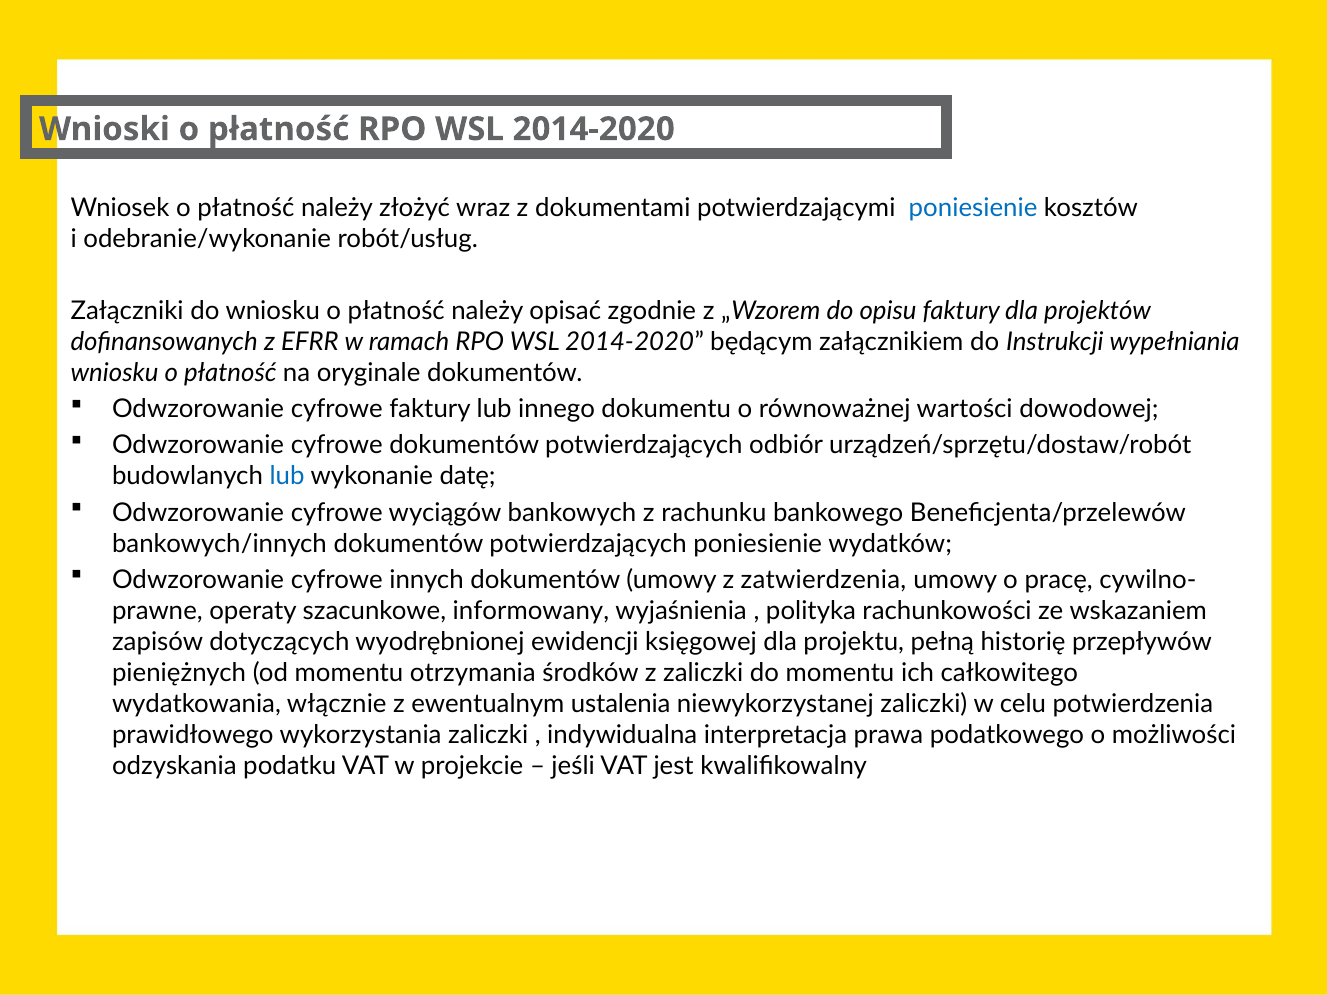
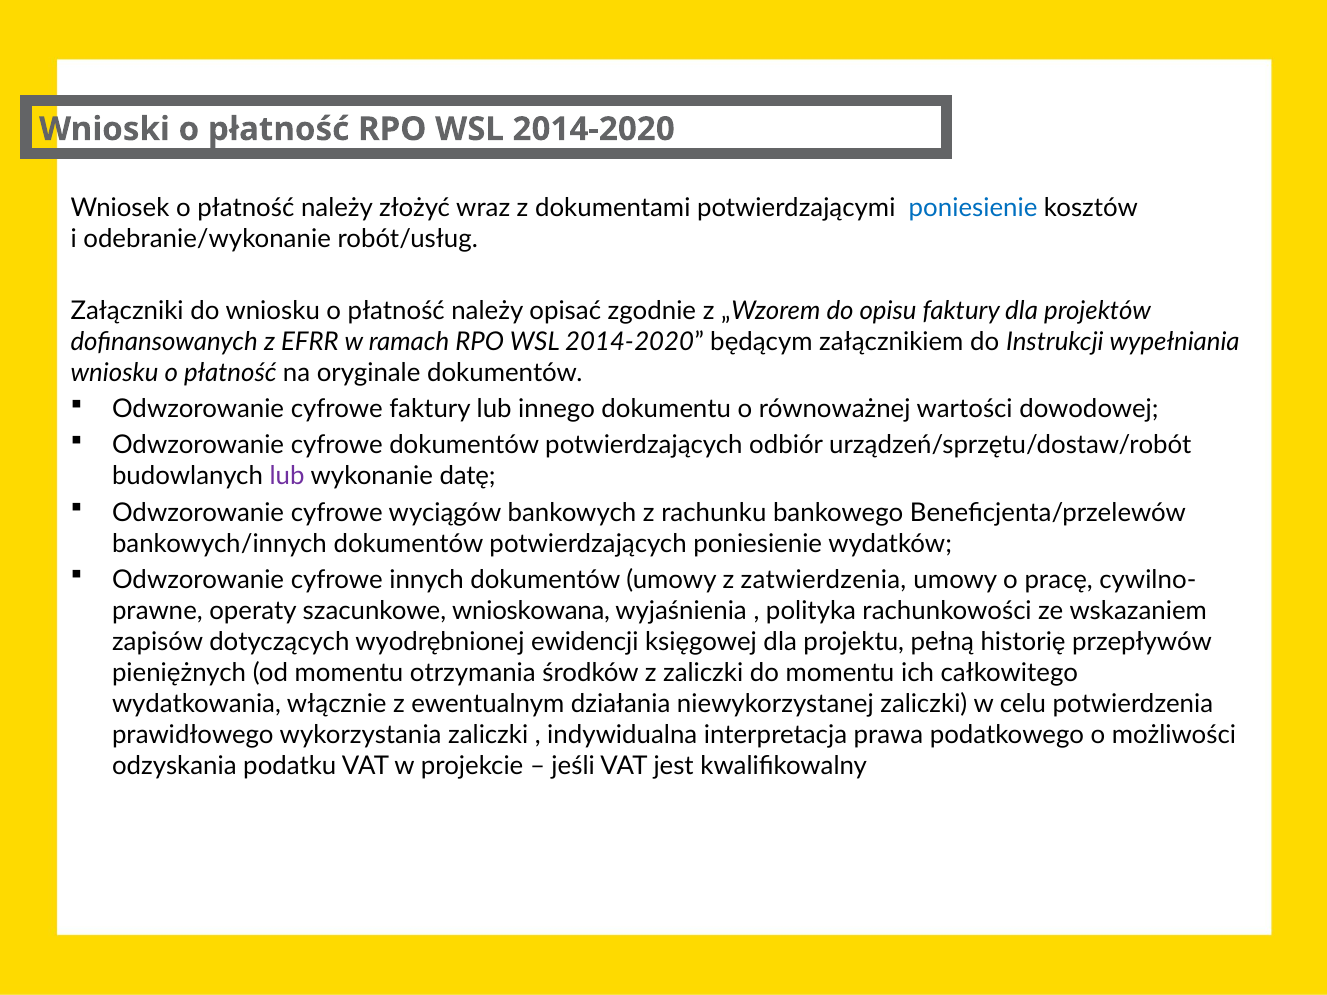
lub at (287, 477) colour: blue -> purple
informowany: informowany -> wnioskowana
ustalenia: ustalenia -> działania
